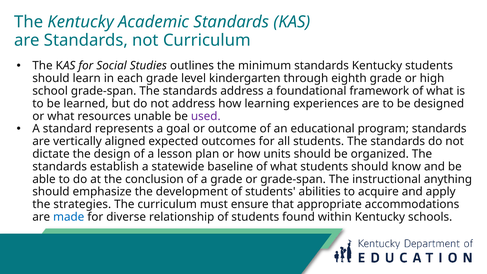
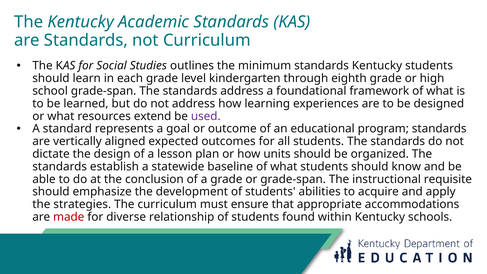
unable: unable -> extend
anything: anything -> requisite
made colour: blue -> red
